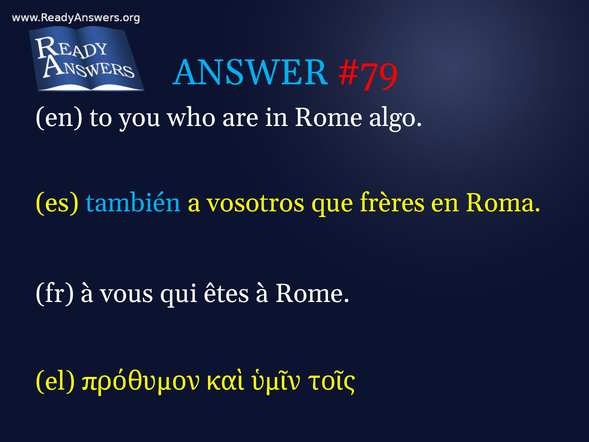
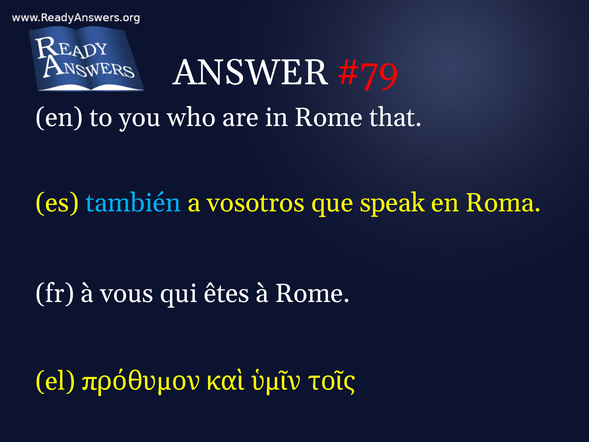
ANSWER colour: light blue -> white
algo: algo -> that
frères: frères -> speak
